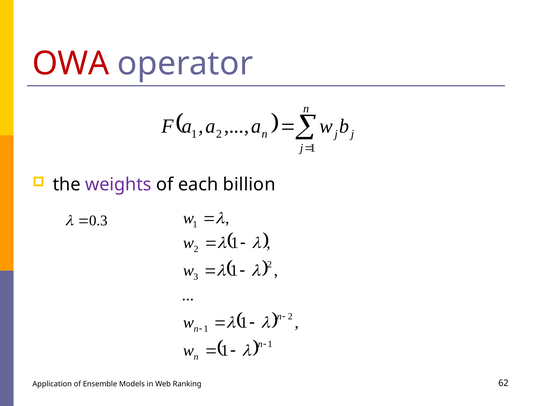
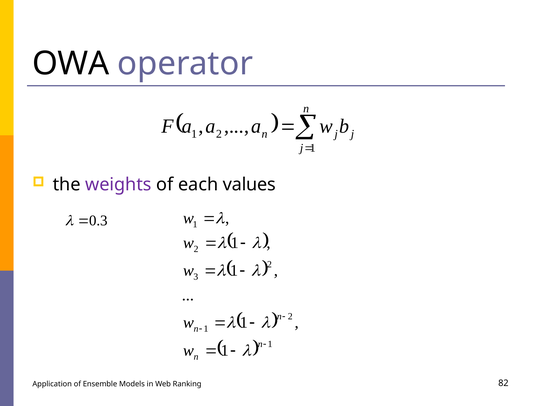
OWA colour: red -> black
billion: billion -> values
62: 62 -> 82
